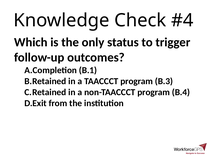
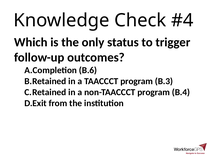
B.1: B.1 -> B.6
